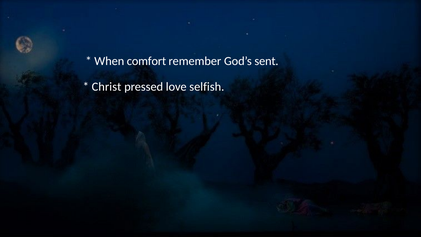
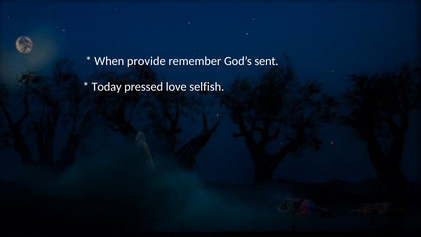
comfort: comfort -> provide
Christ: Christ -> Today
